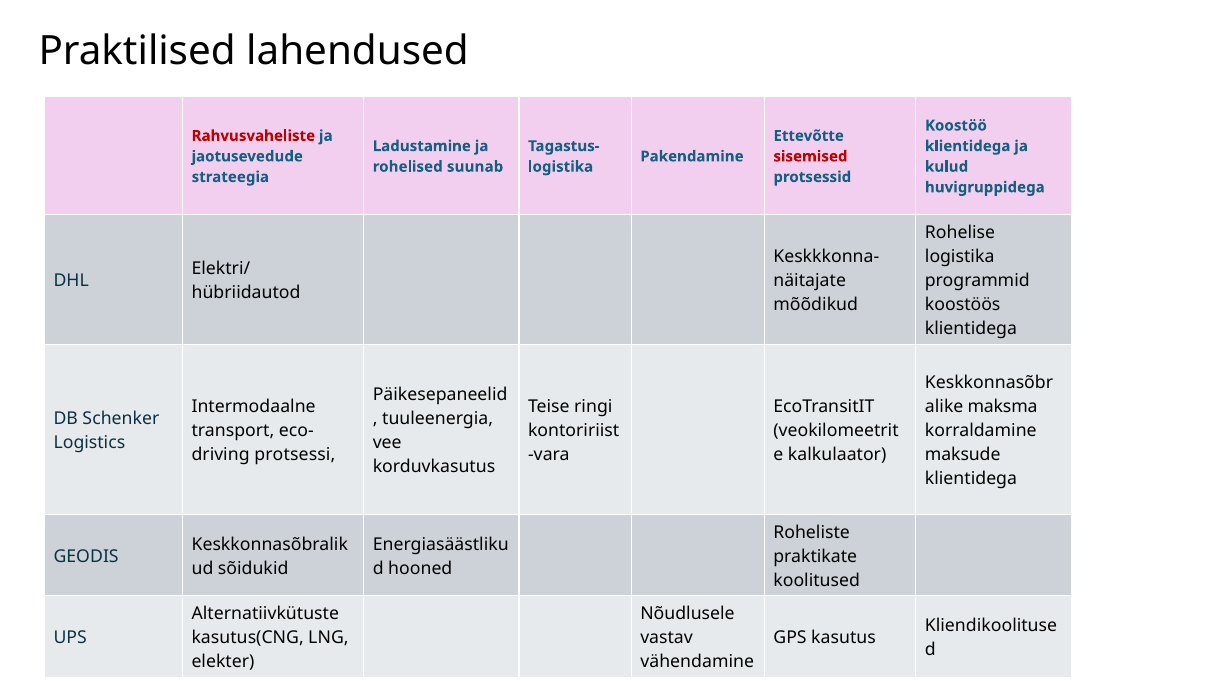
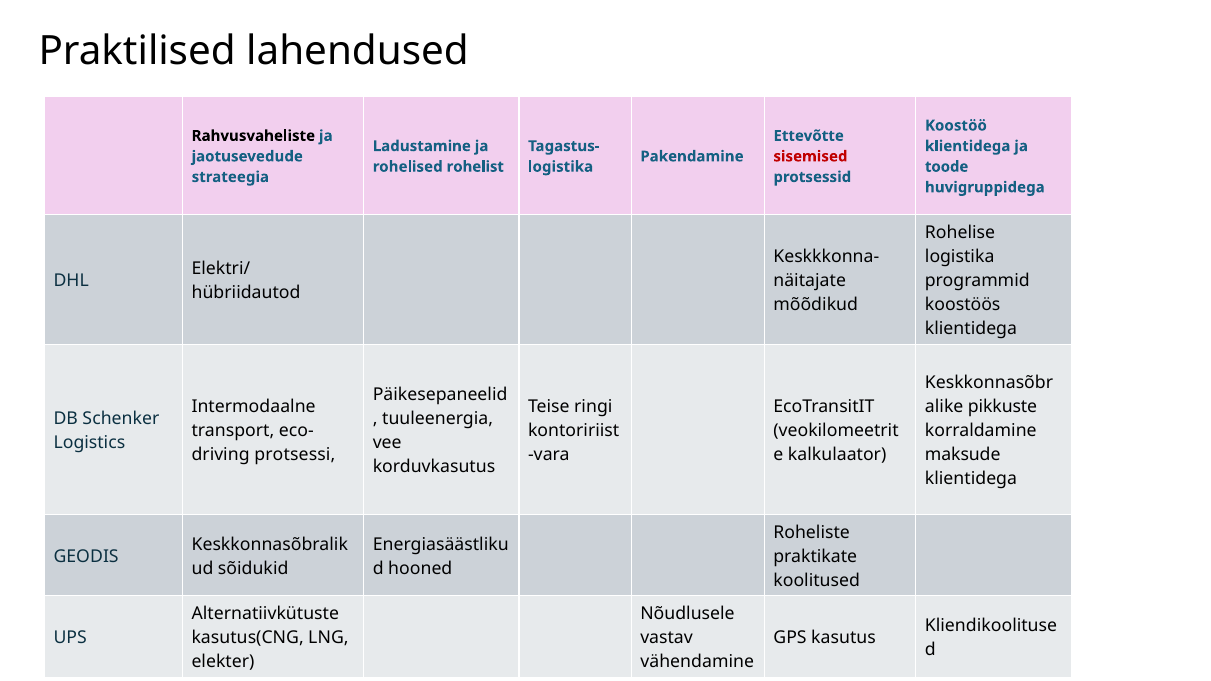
Rahvusvaheliste colour: red -> black
suunab: suunab -> rohelist
kulud: kulud -> toode
maksma: maksma -> pikkuste
